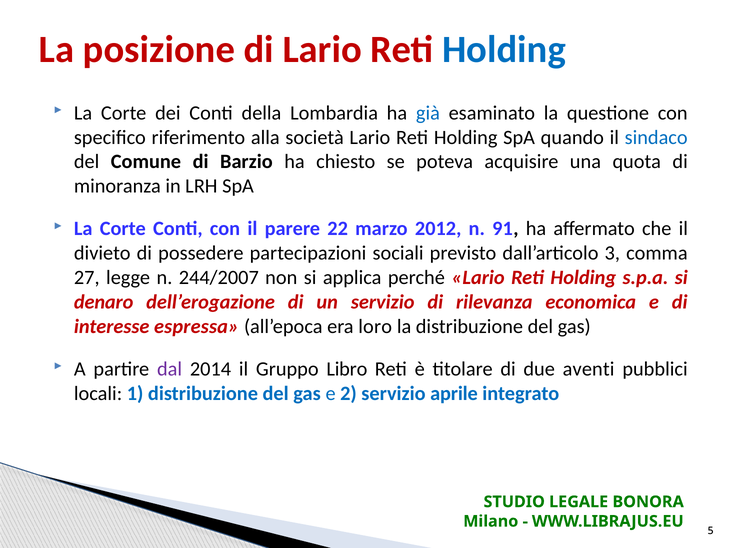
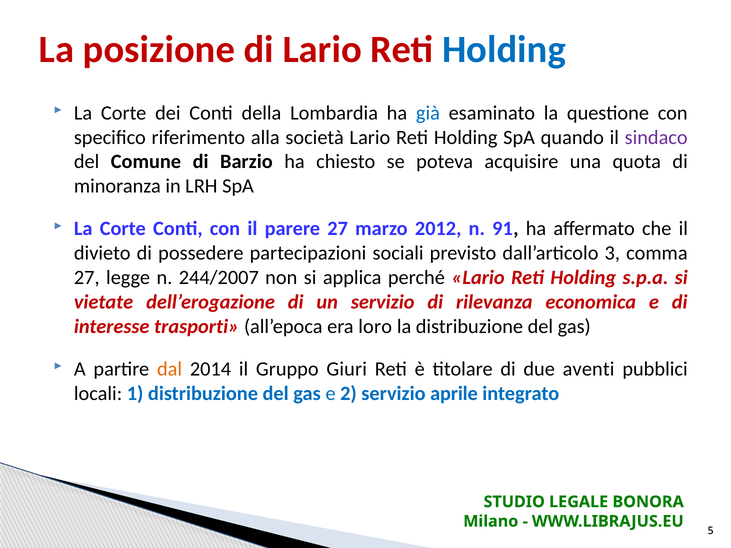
sindaco colour: blue -> purple
parere 22: 22 -> 27
denaro: denaro -> vietate
espressa: espressa -> trasporti
dal colour: purple -> orange
Libro: Libro -> Giuri
